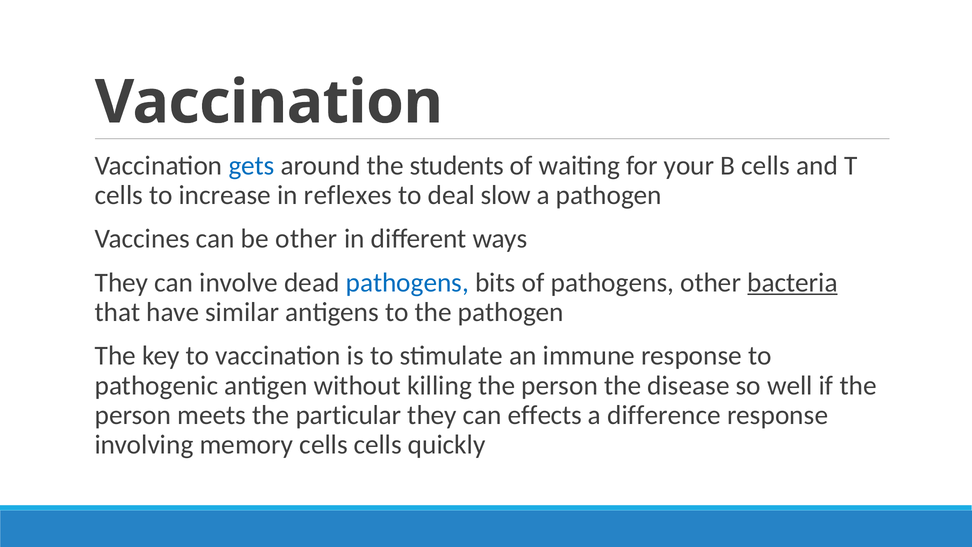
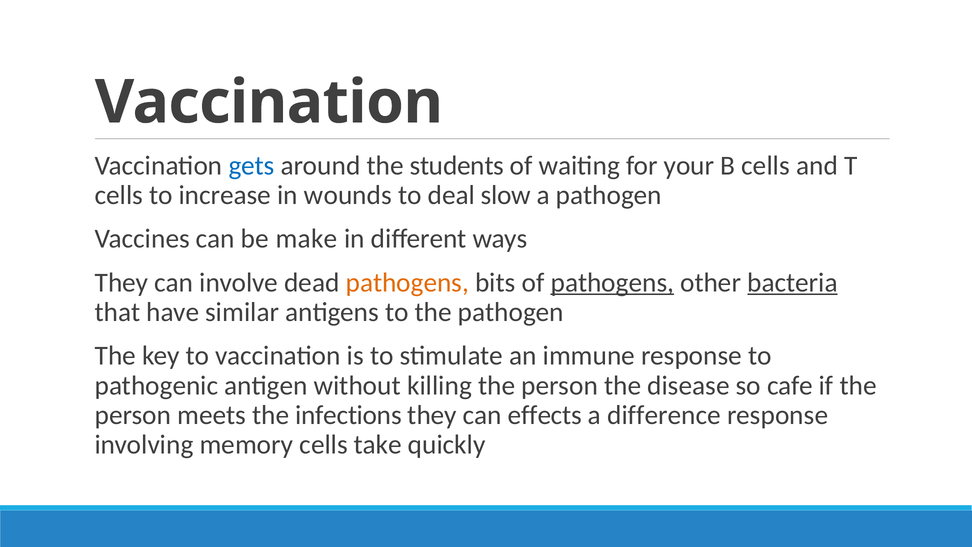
reflexes: reflexes -> wounds
be other: other -> make
pathogens at (407, 282) colour: blue -> orange
pathogens at (612, 282) underline: none -> present
well: well -> cafe
particular: particular -> infections
cells cells: cells -> take
